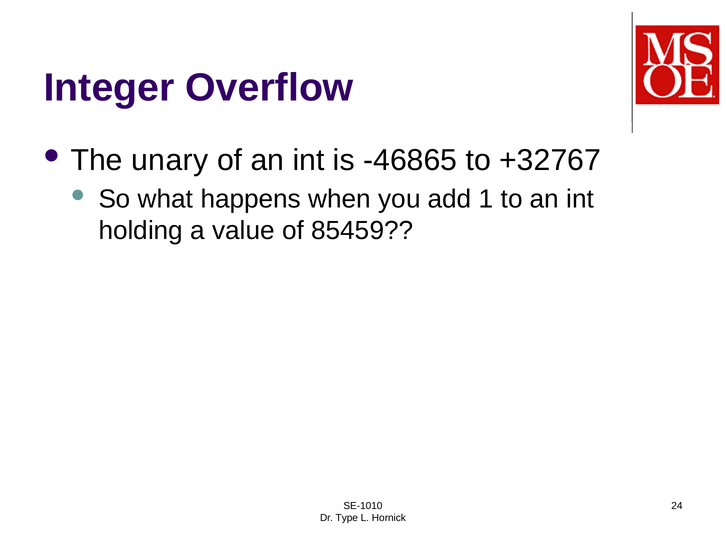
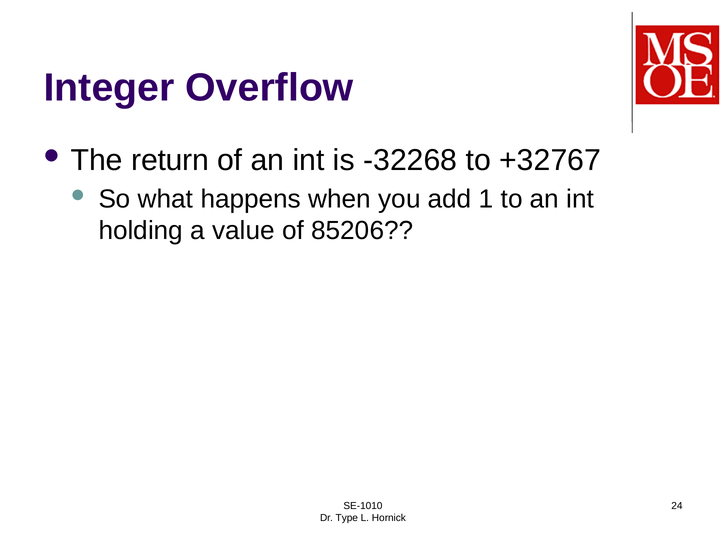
unary: unary -> return
-46865: -46865 -> -32268
85459: 85459 -> 85206
